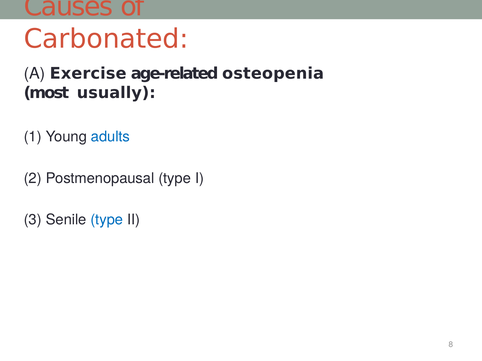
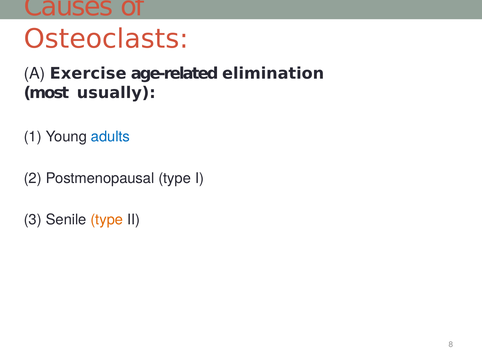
Carbonated: Carbonated -> Osteoclasts
osteopenia: osteopenia -> elimination
type at (107, 220) colour: blue -> orange
